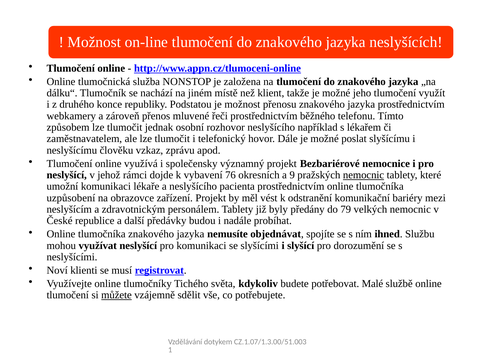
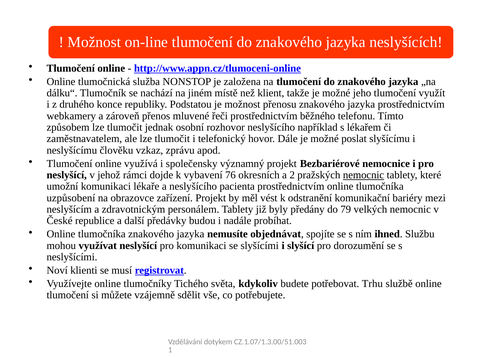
9: 9 -> 2
Malé: Malé -> Trhu
můžete underline: present -> none
